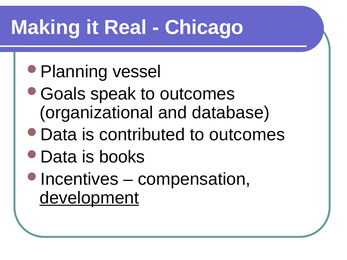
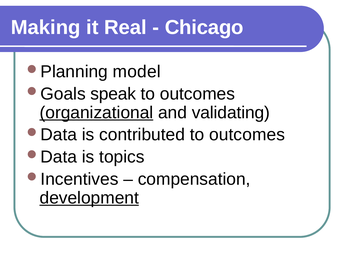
vessel: vessel -> model
organizational underline: none -> present
database: database -> validating
books: books -> topics
